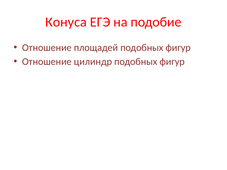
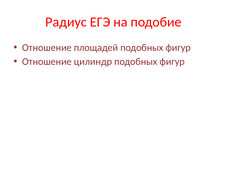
Конуса: Конуса -> Радиус
